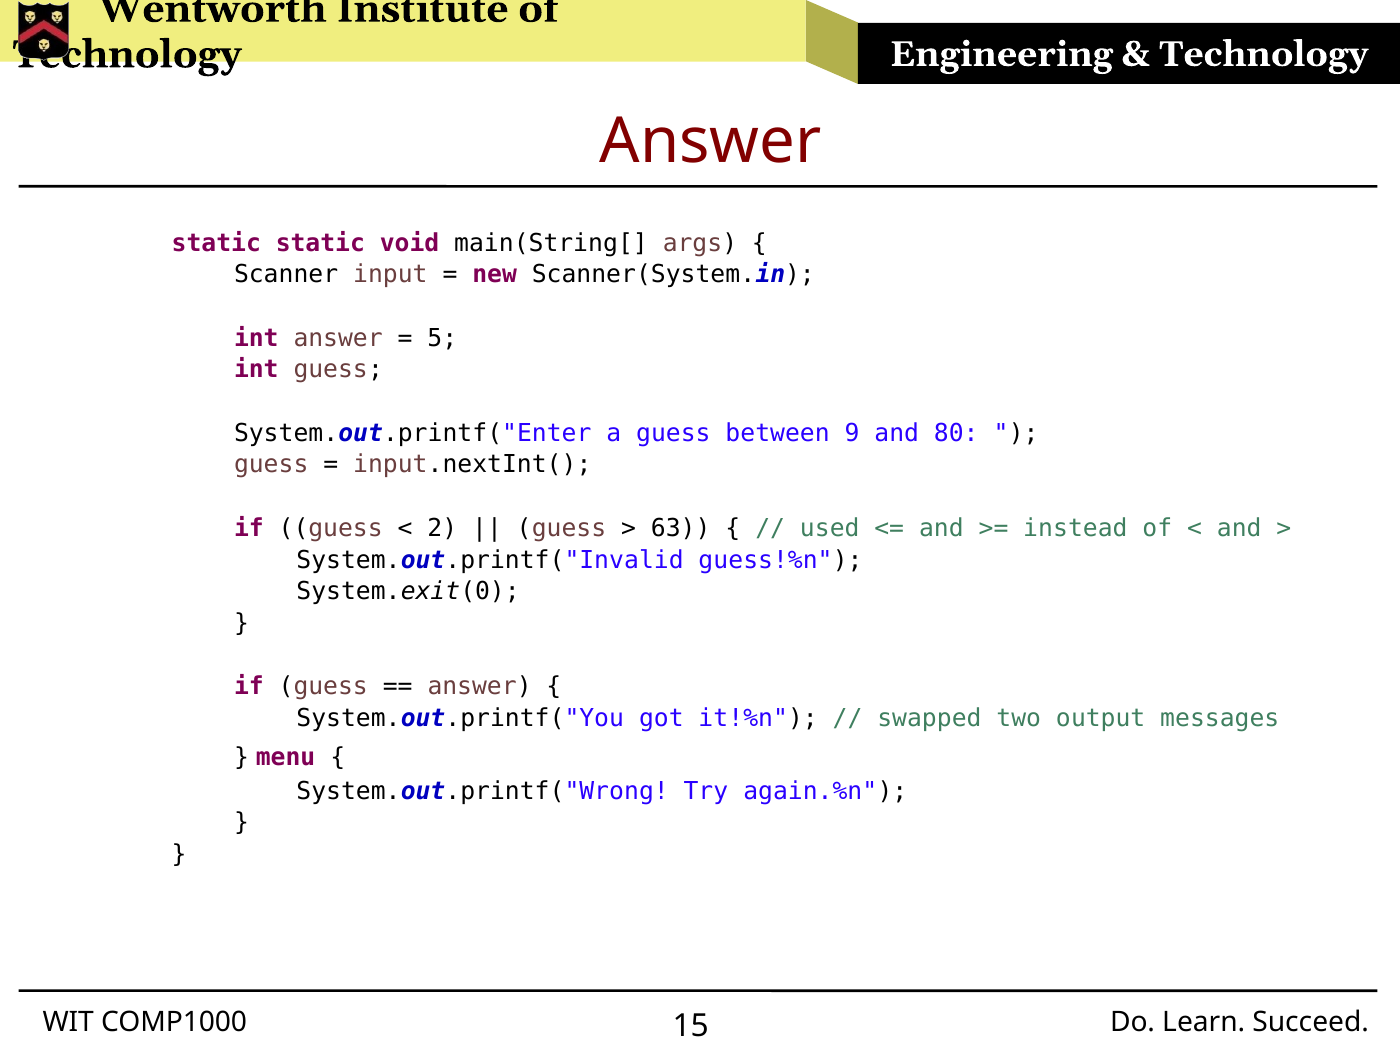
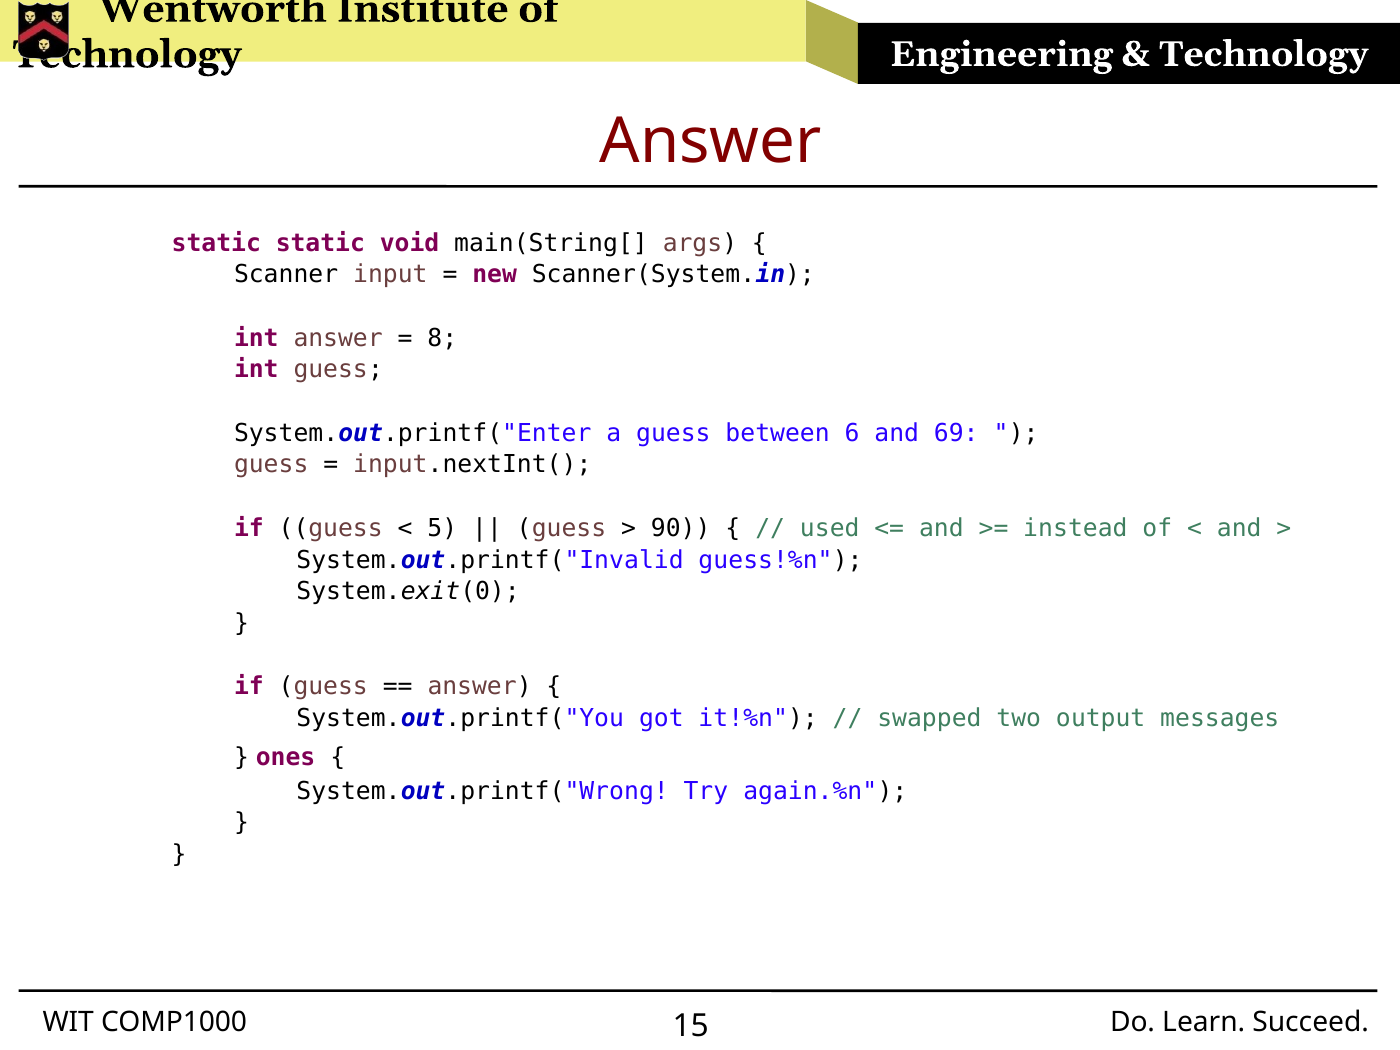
5: 5 -> 8
9: 9 -> 6
80: 80 -> 69
2: 2 -> 5
63: 63 -> 90
menu: menu -> ones
